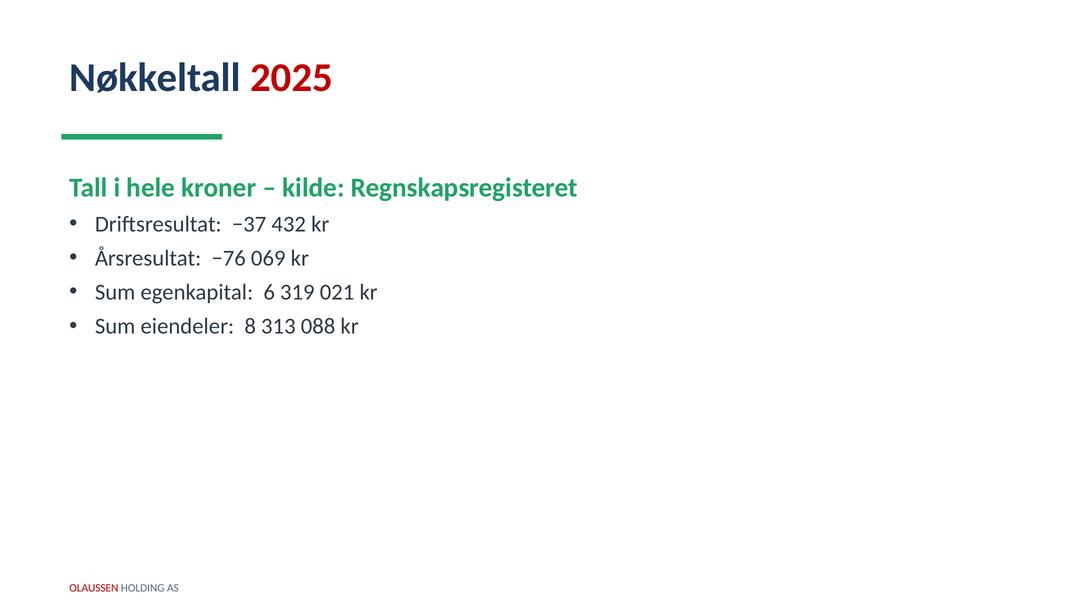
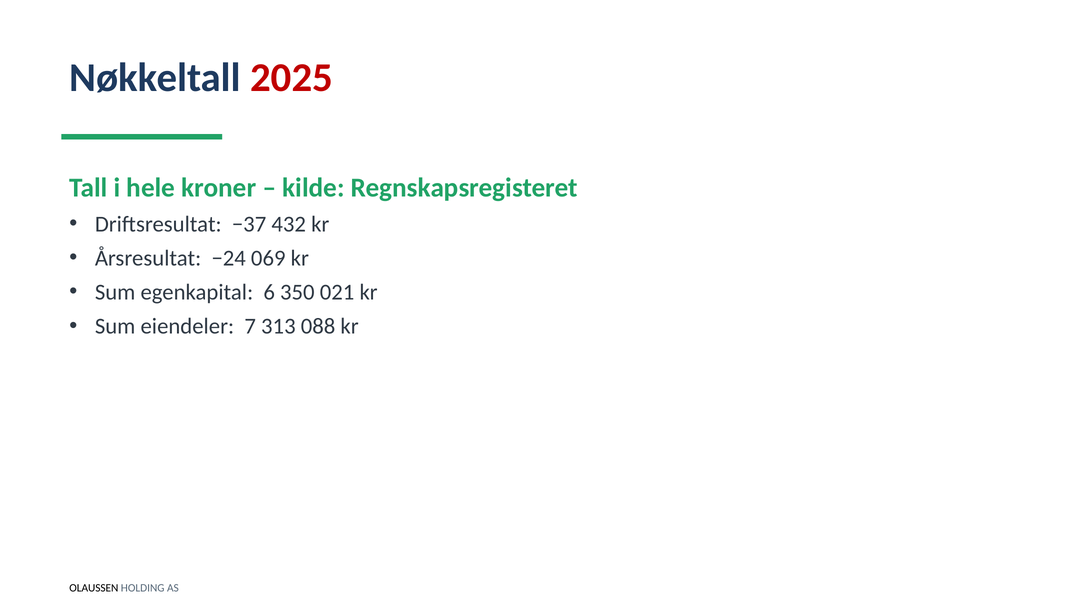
−76: −76 -> −24
319: 319 -> 350
8: 8 -> 7
OLAUSSEN colour: red -> black
